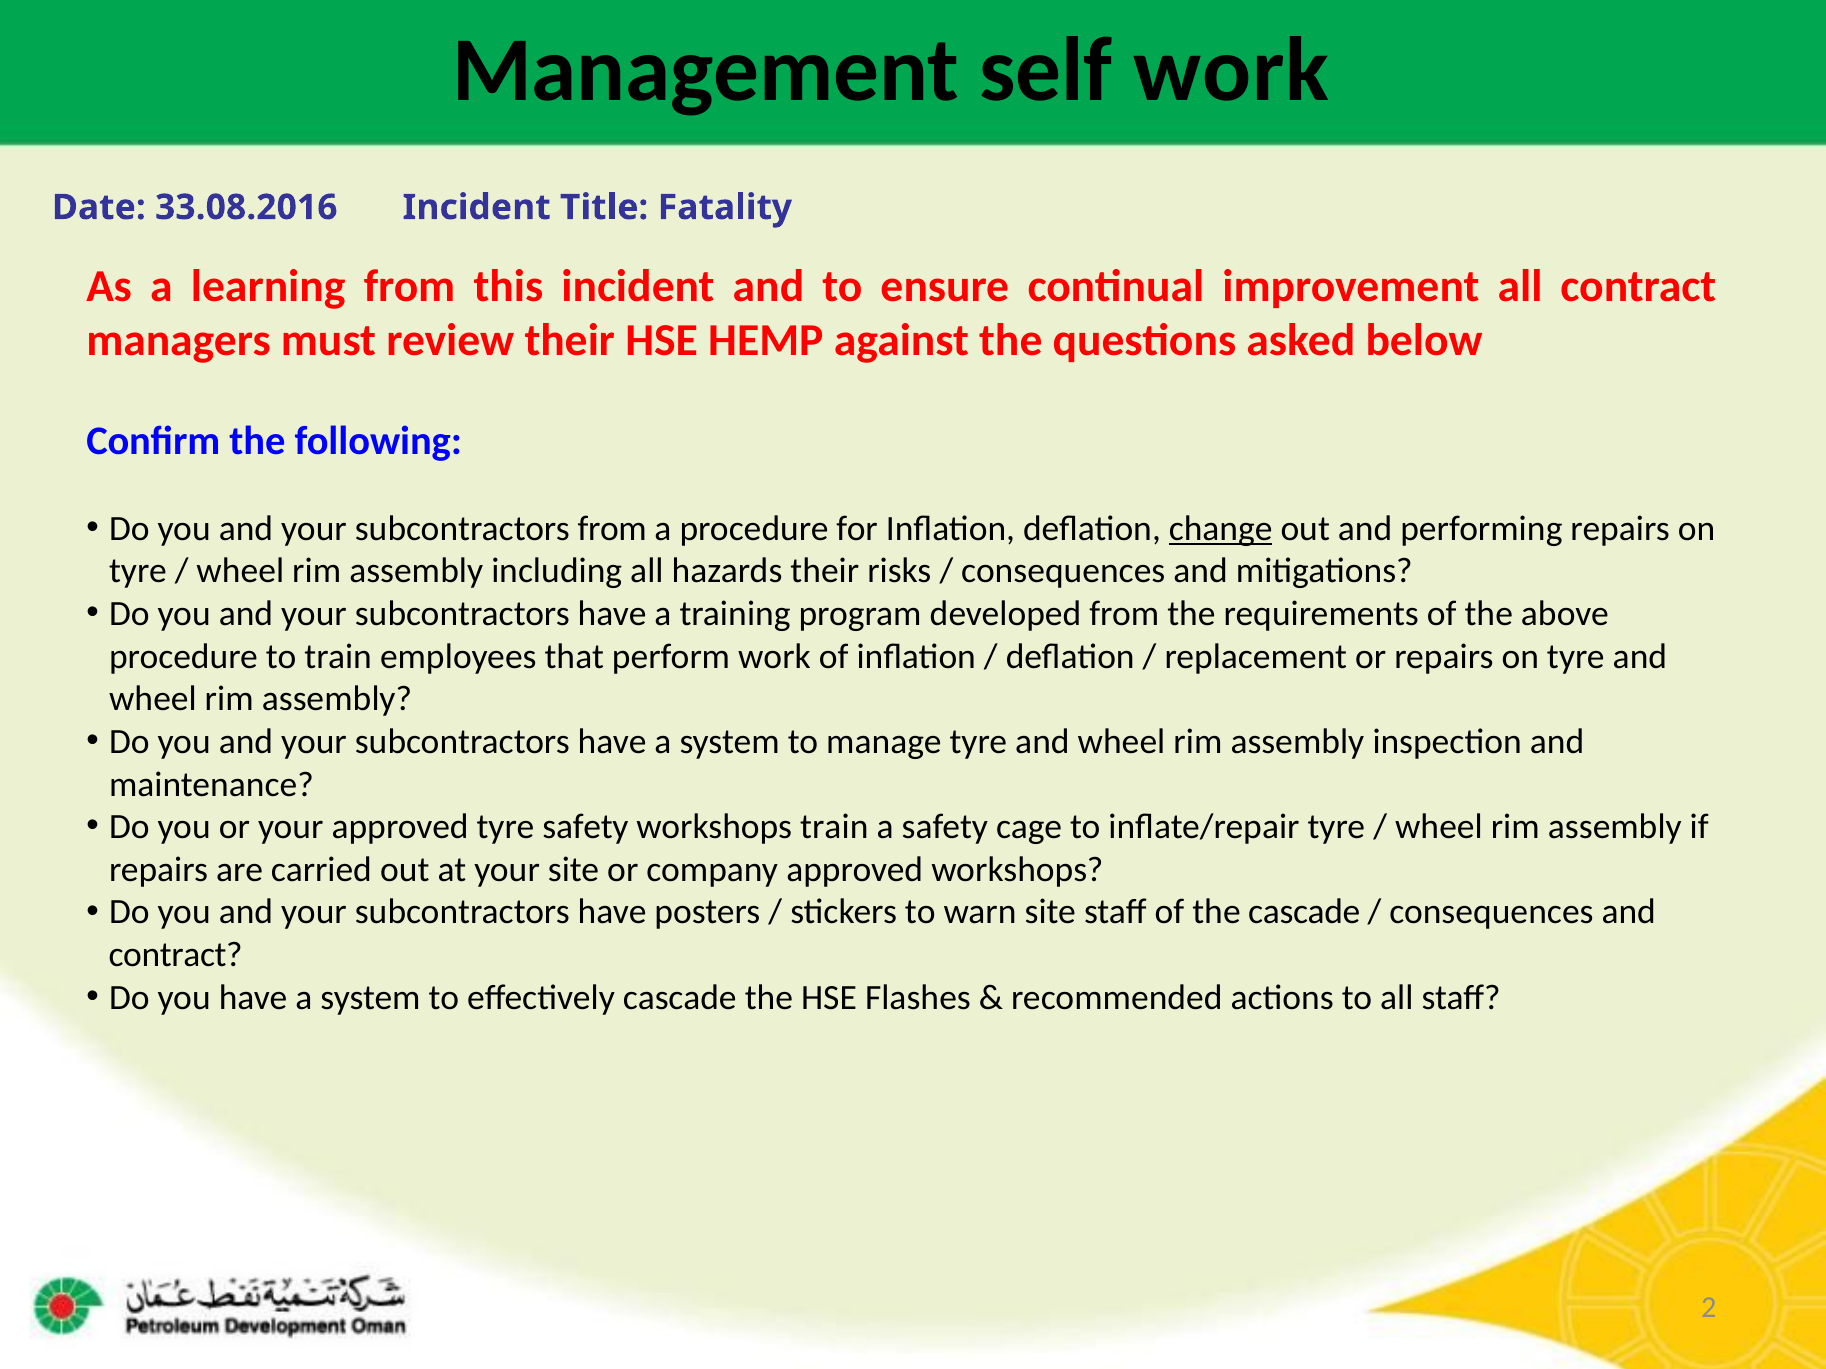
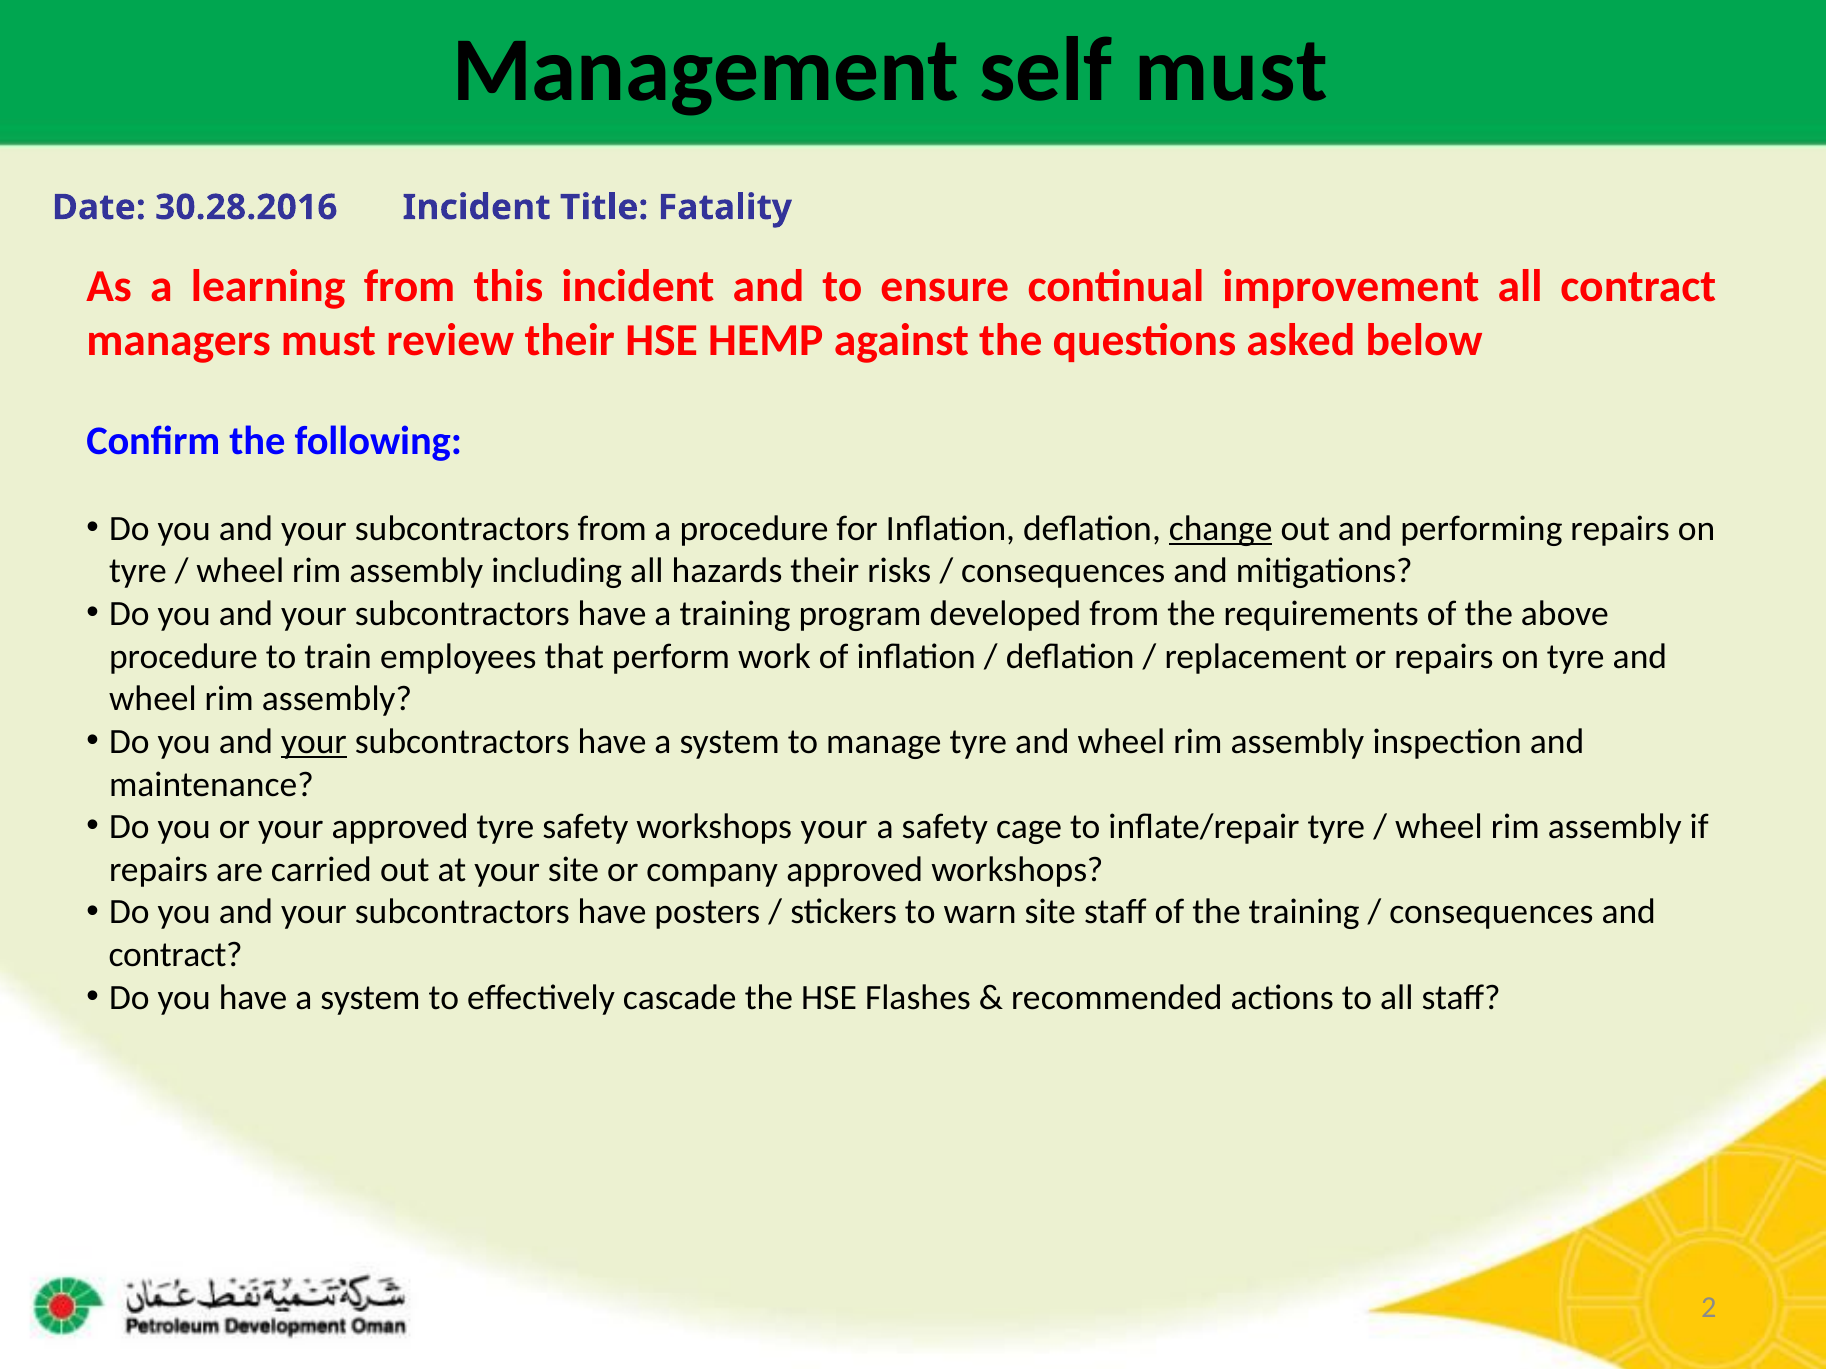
self work: work -> must
33.08.2016: 33.08.2016 -> 30.28.2016
your at (314, 742) underline: none -> present
workshops train: train -> your
the cascade: cascade -> training
